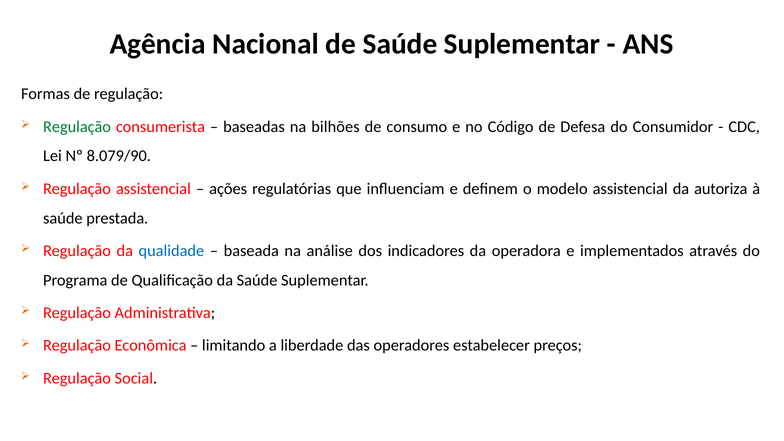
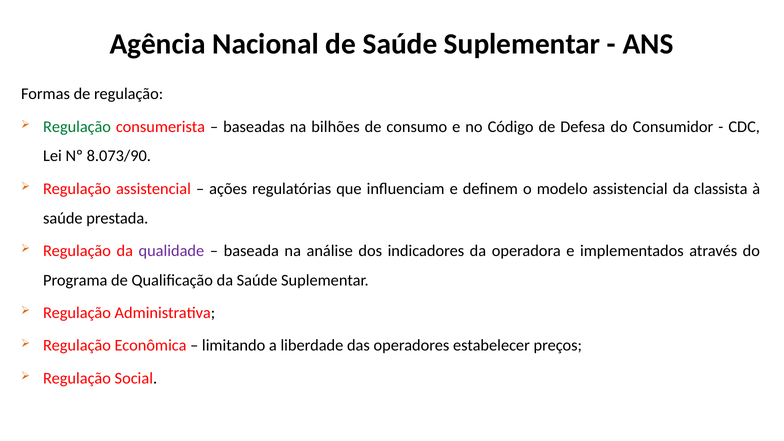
8.079/90: 8.079/90 -> 8.073/90
autoriza: autoriza -> classista
qualidade colour: blue -> purple
